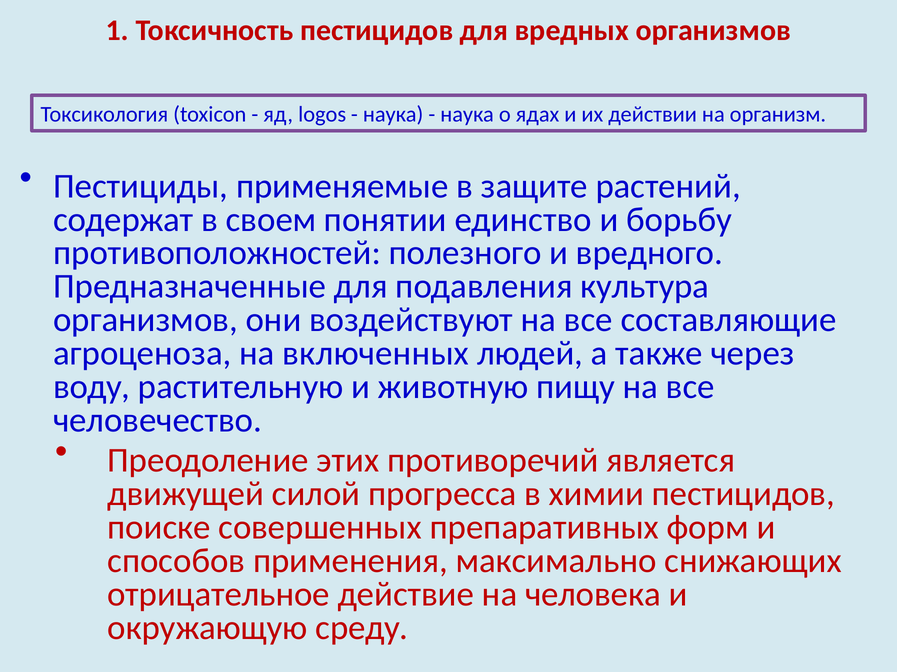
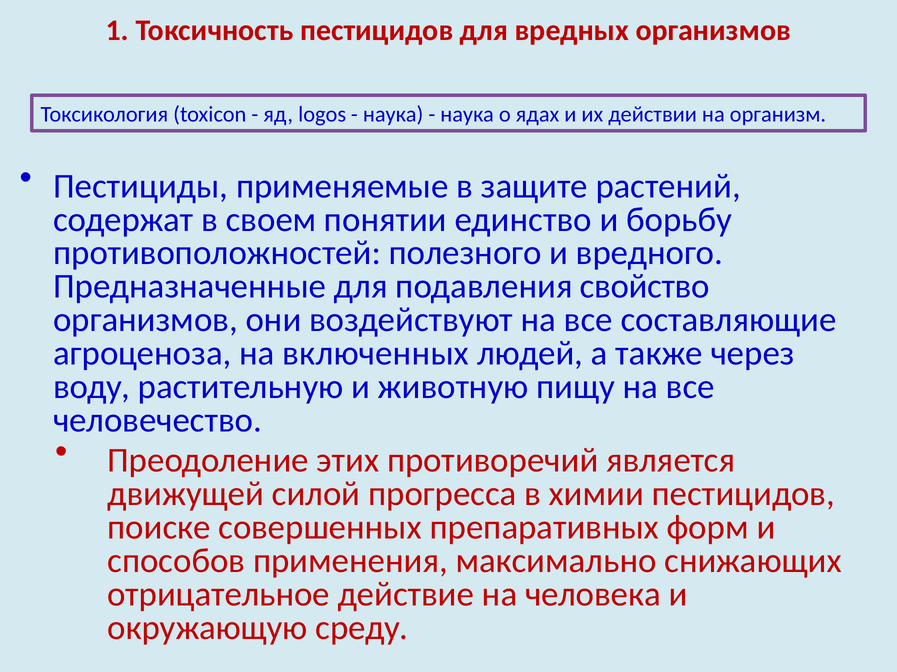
культура: культура -> свойство
